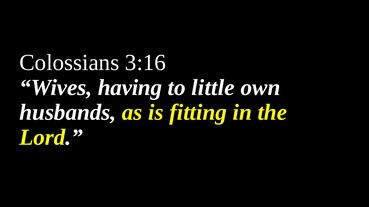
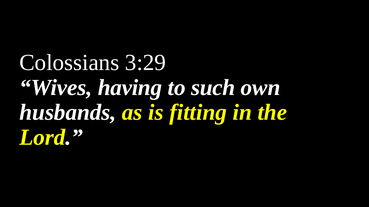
3:16: 3:16 -> 3:29
little: little -> such
